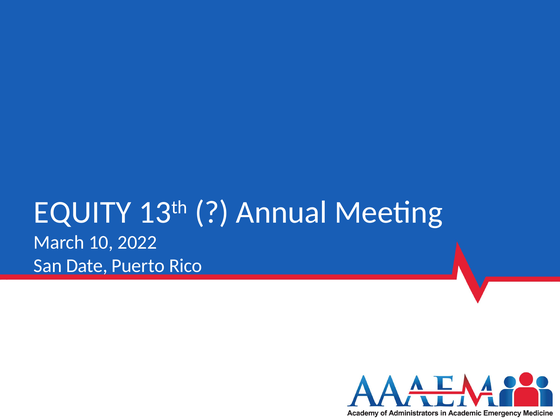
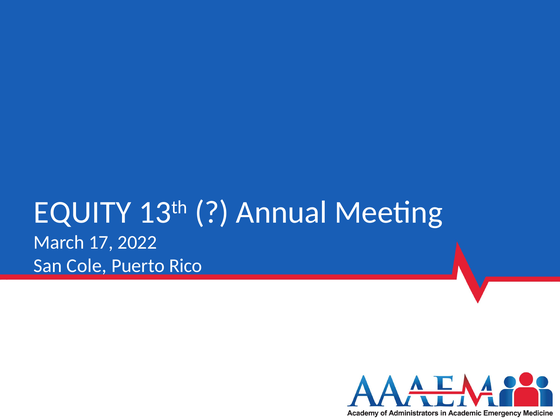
10: 10 -> 17
Date: Date -> Cole
